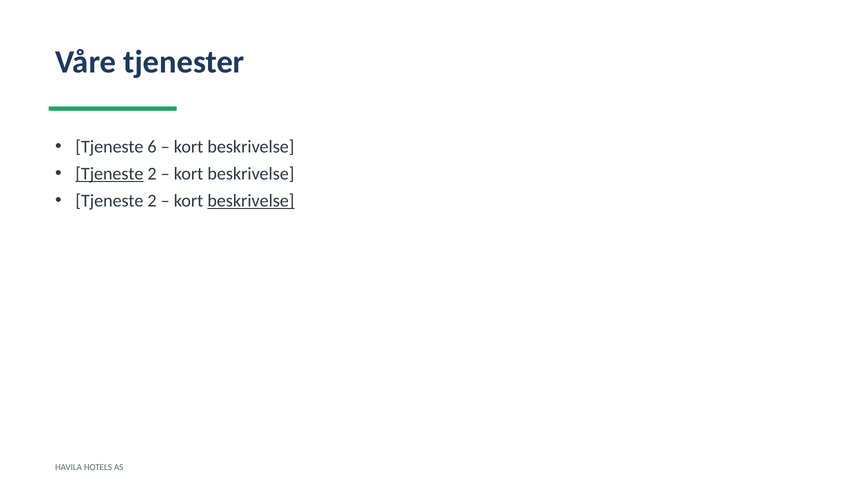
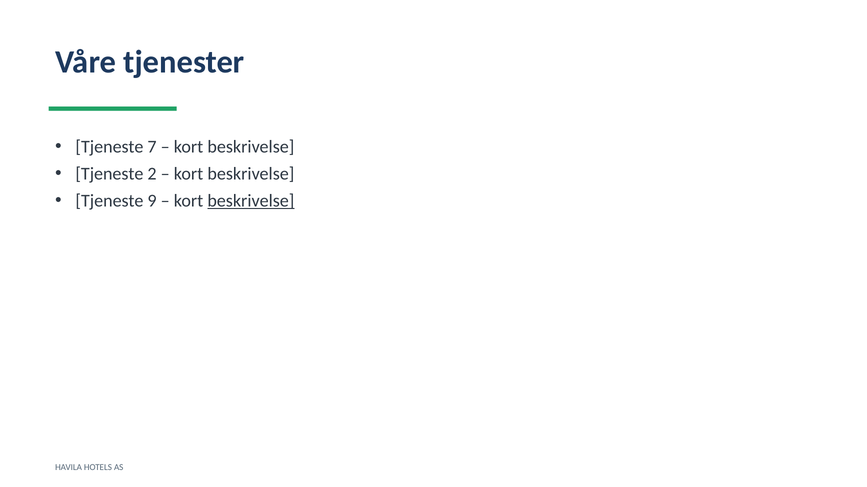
6: 6 -> 7
Tjeneste at (109, 174) underline: present -> none
2 at (152, 201): 2 -> 9
